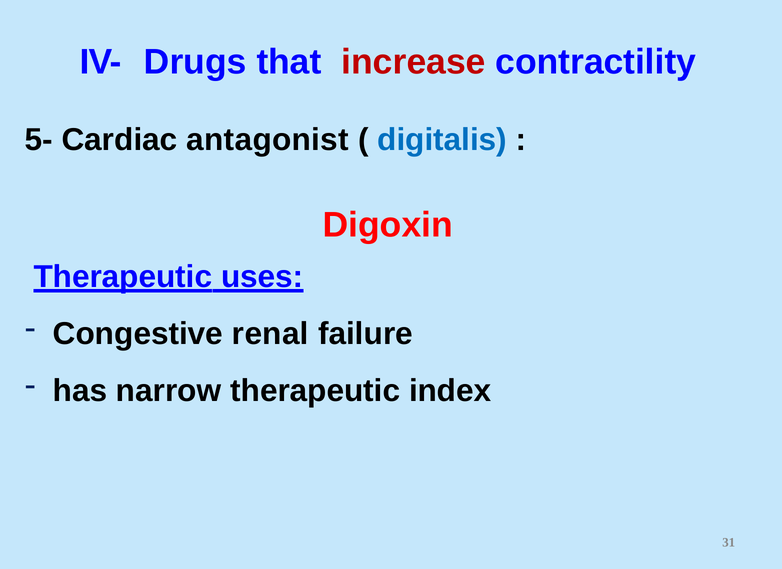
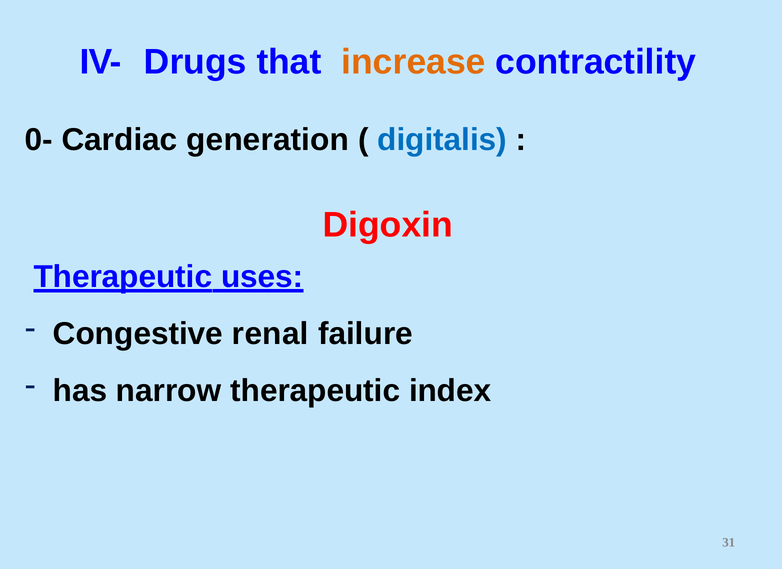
increase colour: red -> orange
5-: 5- -> 0-
antagonist: antagonist -> generation
